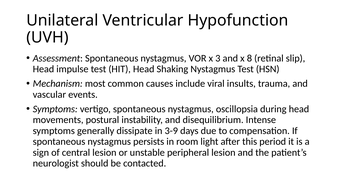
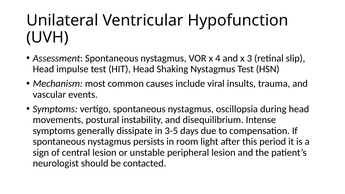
3: 3 -> 4
8: 8 -> 3
3-9: 3-9 -> 3-5
